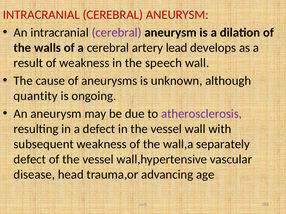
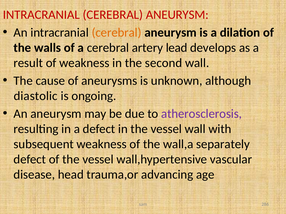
cerebral at (117, 33) colour: purple -> orange
speech: speech -> second
quantity: quantity -> diastolic
